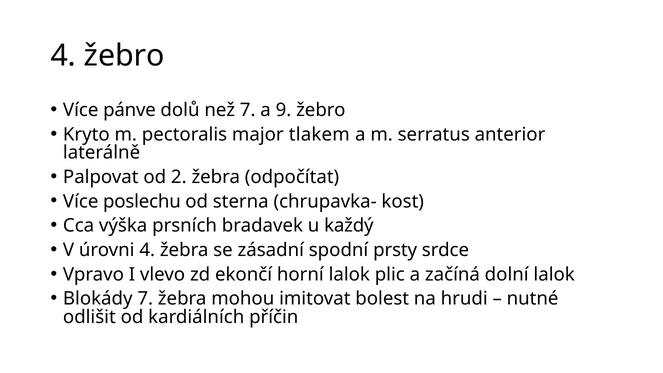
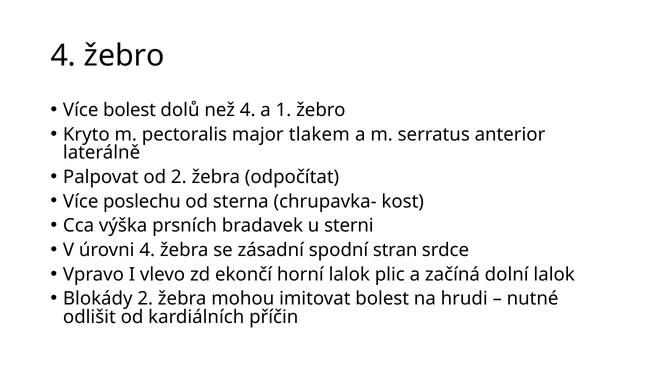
Více pánve: pánve -> bolest
než 7: 7 -> 4
9: 9 -> 1
každý: každý -> sterni
prsty: prsty -> stran
Blokády 7: 7 -> 2
